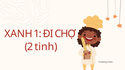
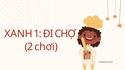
tinh: tinh -> chơi
